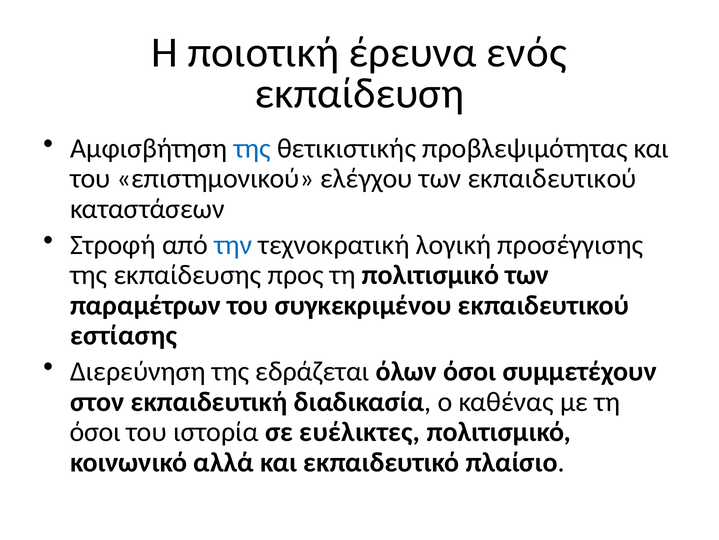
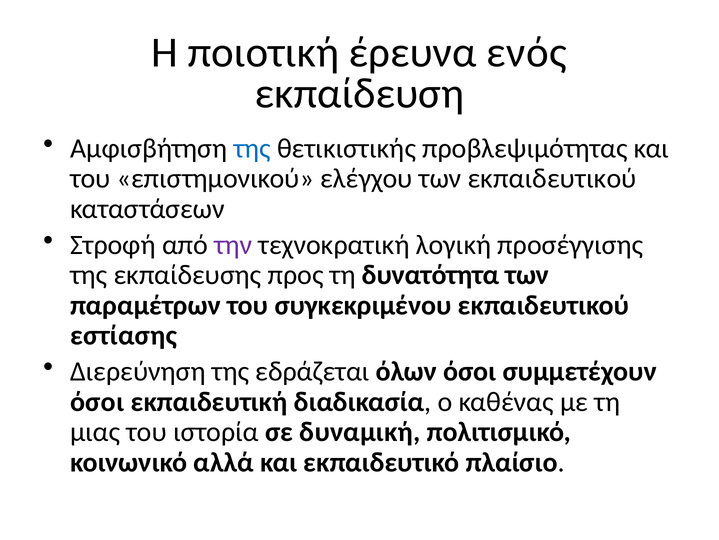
την colour: blue -> purple
τη πολιτισμικό: πολιτισμικό -> δυνατότητα
στον at (97, 401): στον -> όσοι
όσοι at (95, 431): όσοι -> μιας
ευέλικτες: ευέλικτες -> δυναμική
